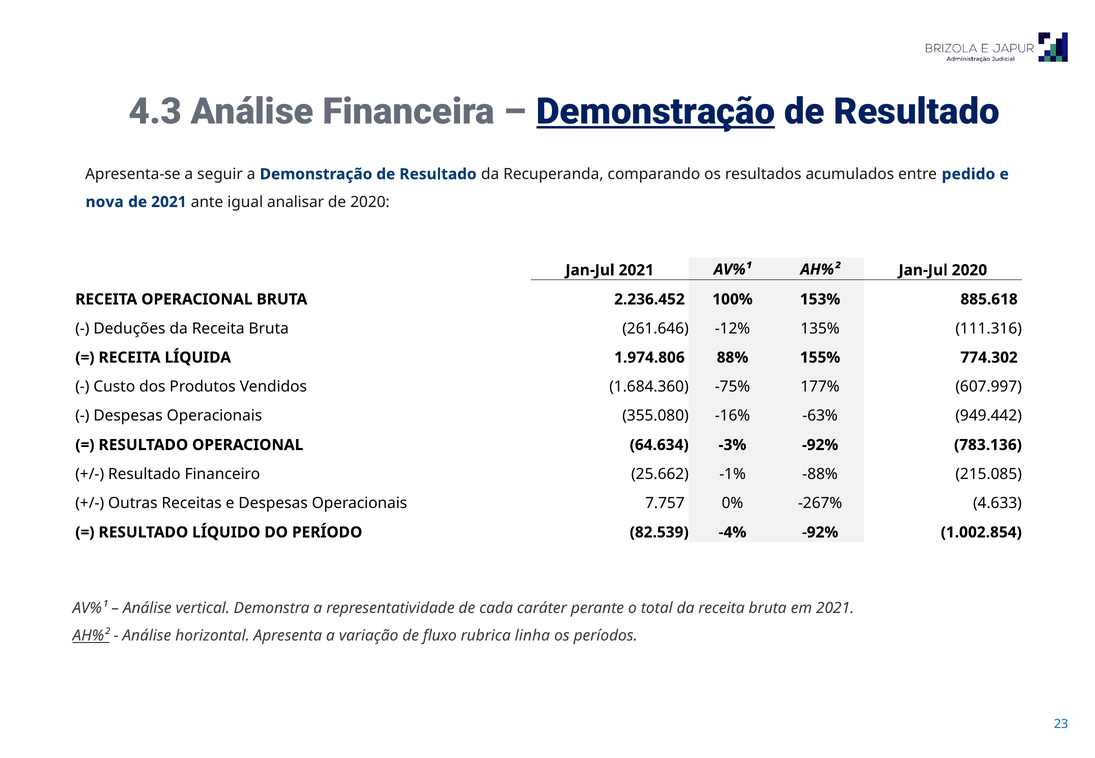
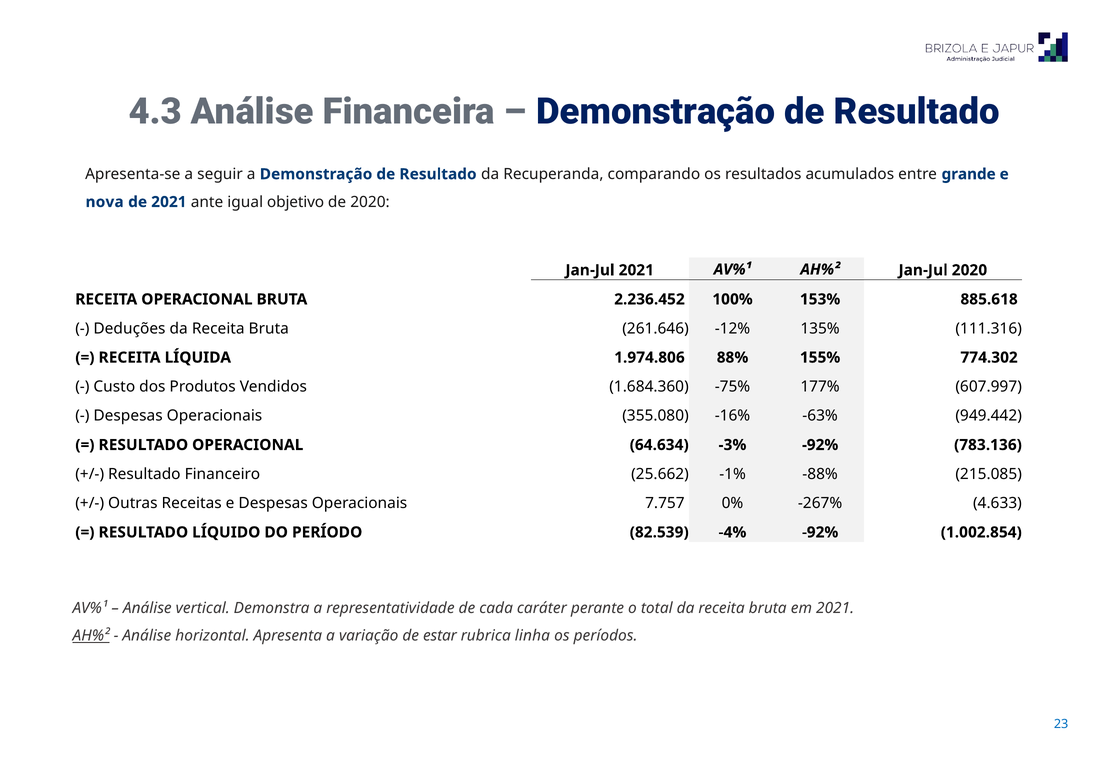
Demonstração at (656, 111) underline: present -> none
pedido: pedido -> grande
analisar: analisar -> objetivo
fluxo: fluxo -> estar
